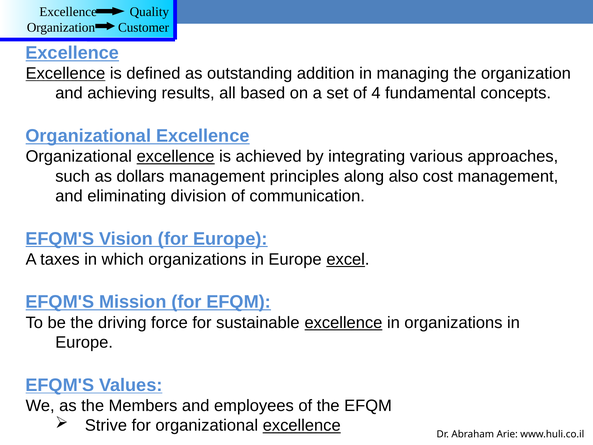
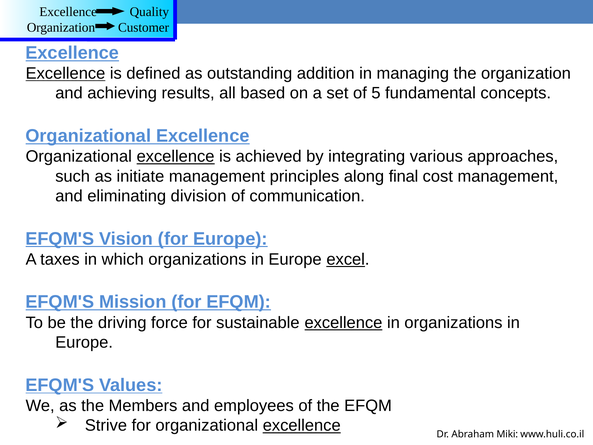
4: 4 -> 5
dollars: dollars -> initiate
also: also -> final
Arie: Arie -> Miki
